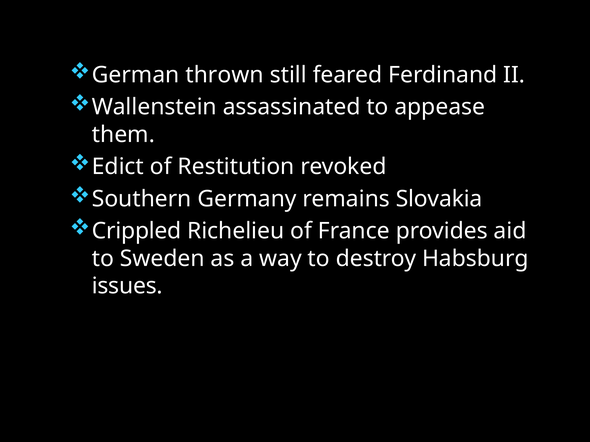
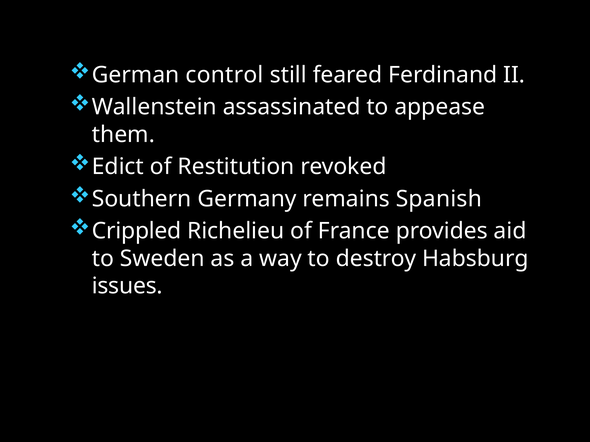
thrown: thrown -> control
Slovakia: Slovakia -> Spanish
